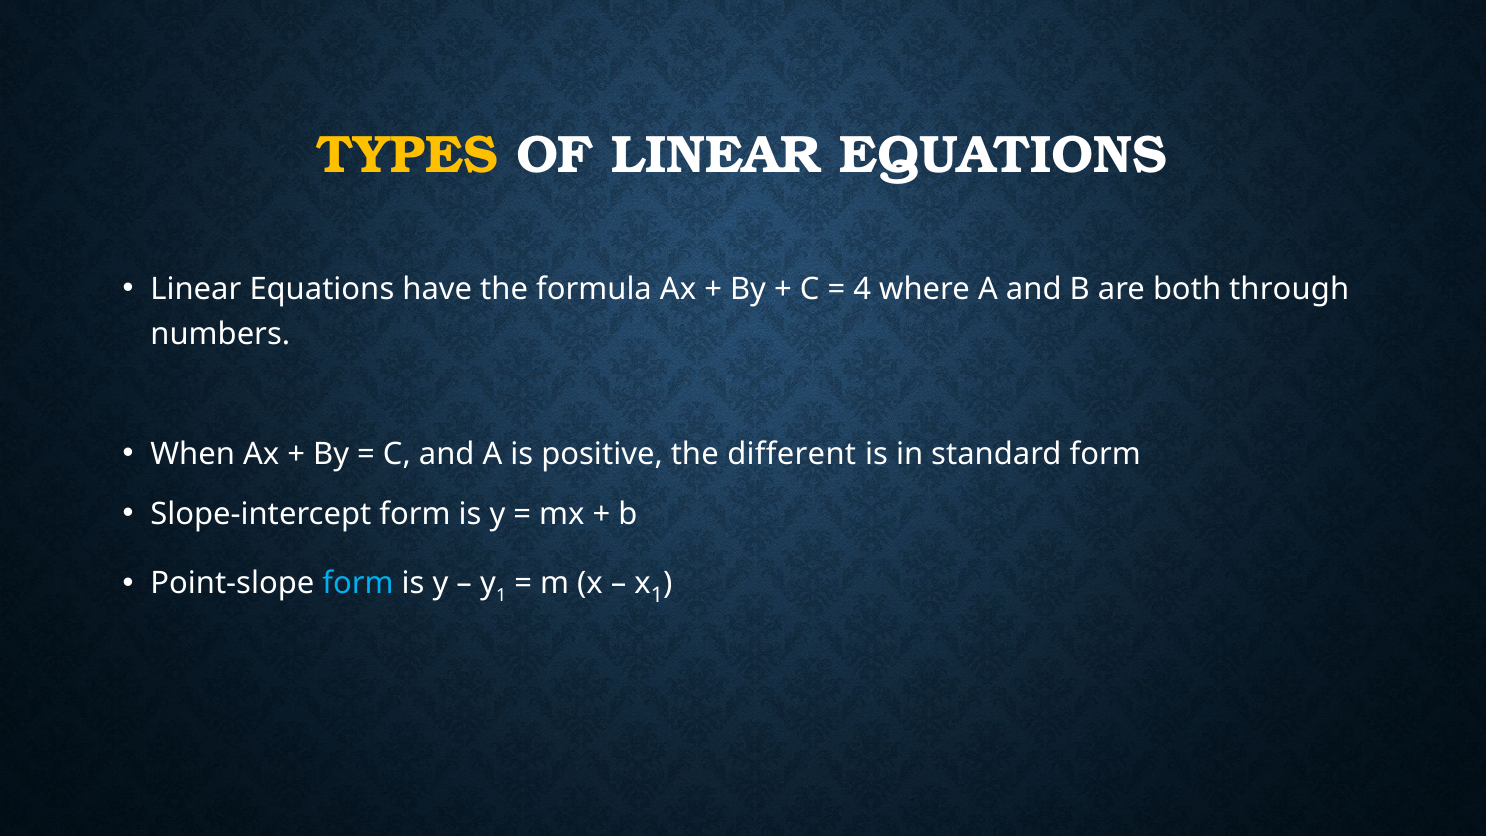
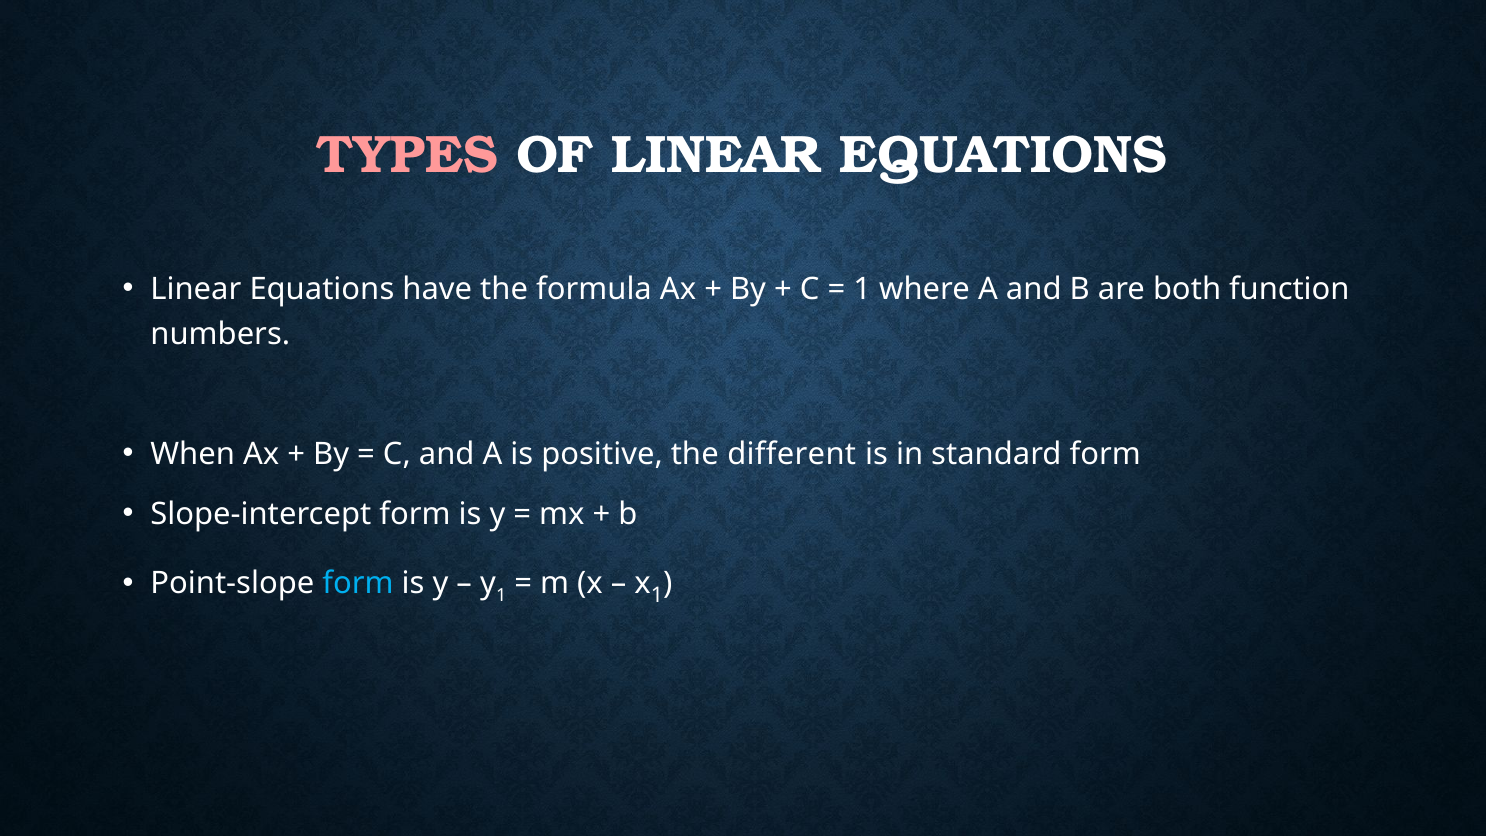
TYPES colour: yellow -> pink
4 at (862, 289): 4 -> 1
through: through -> function
